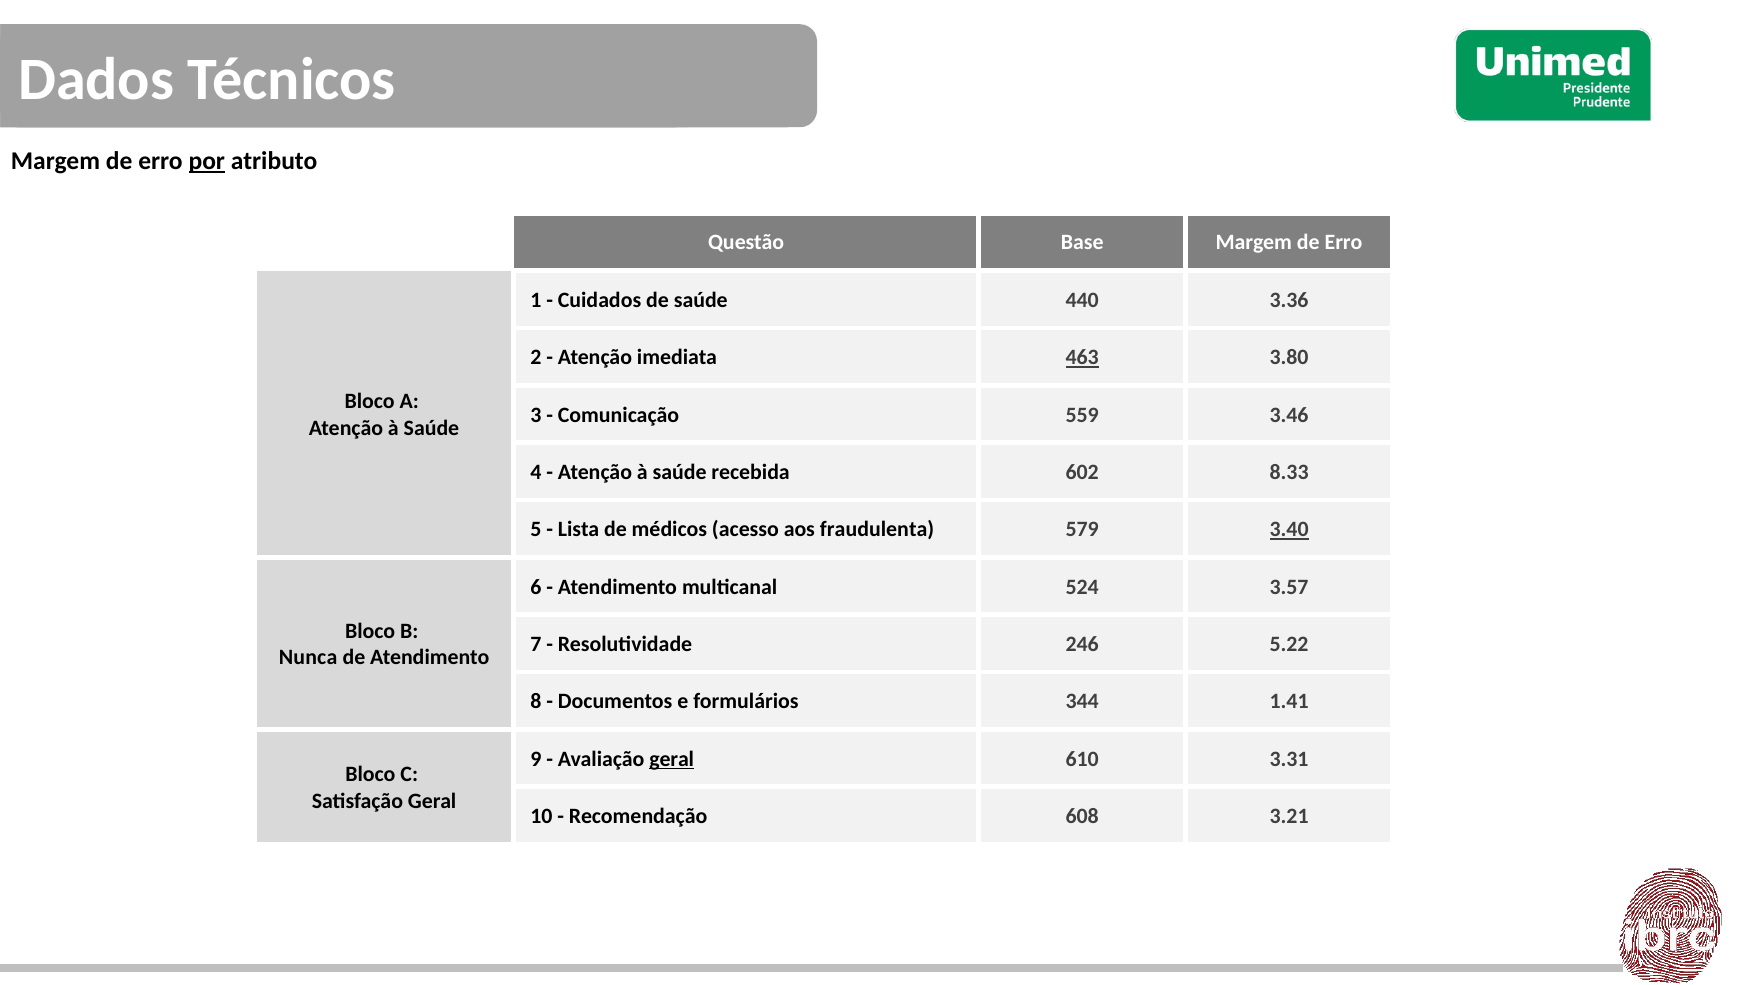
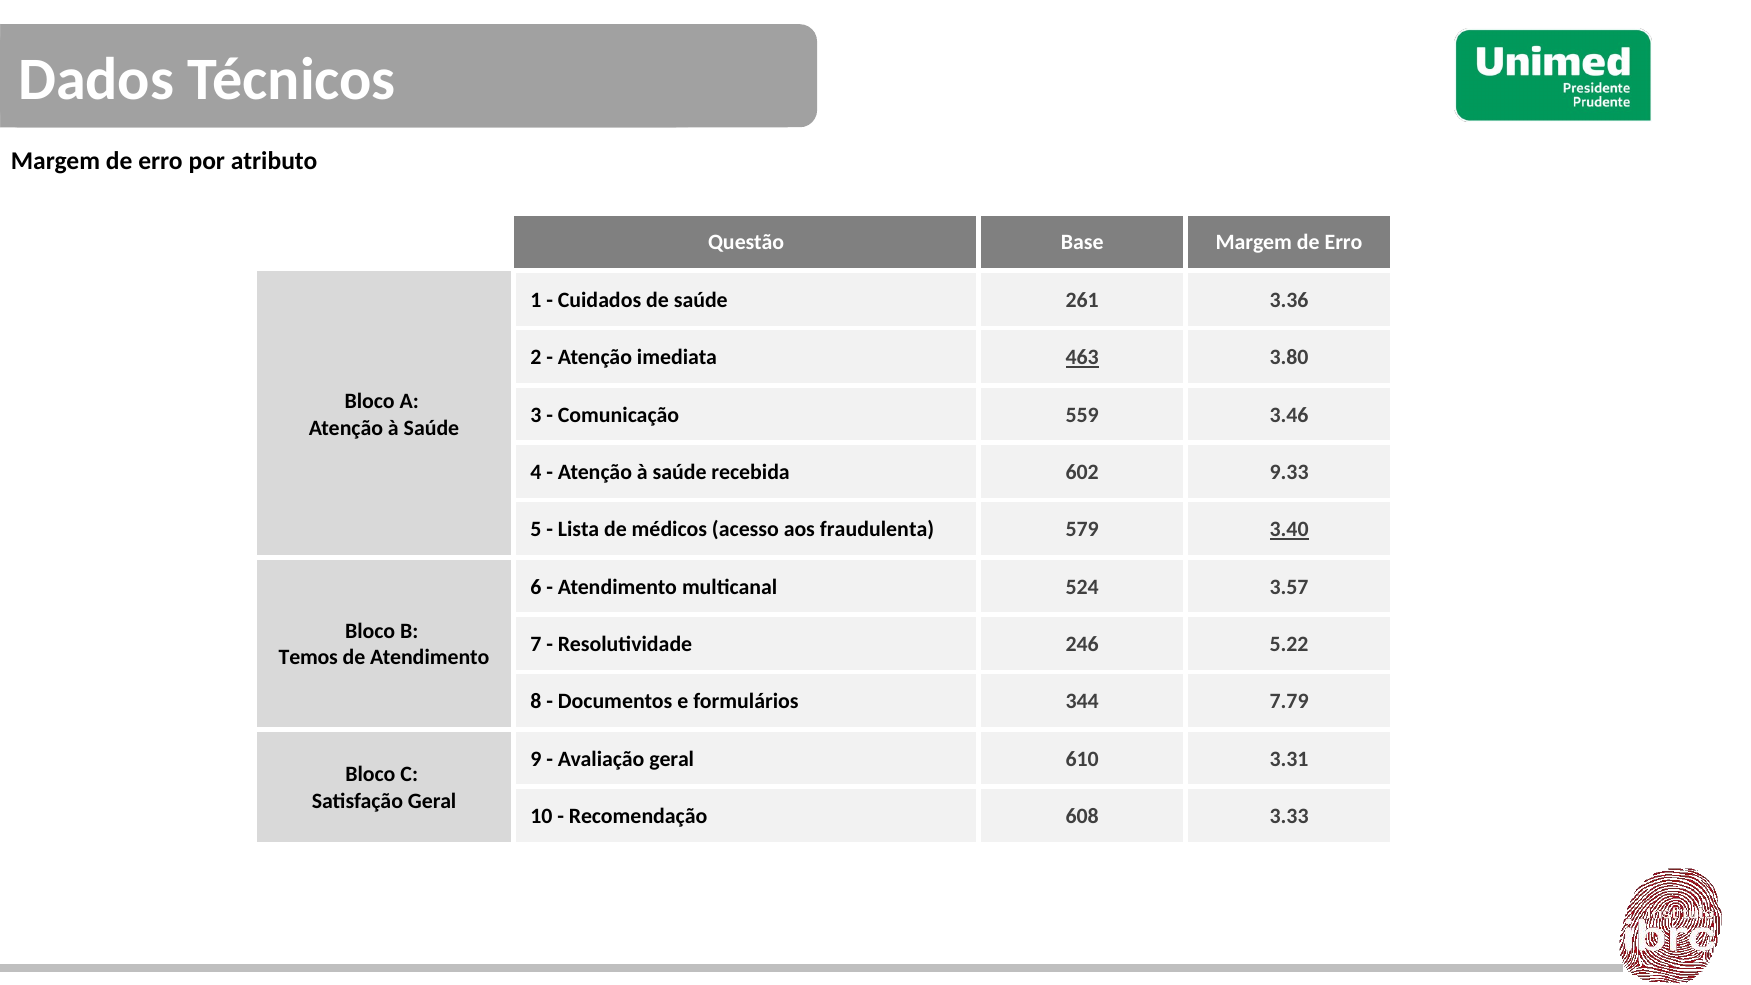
por underline: present -> none
440: 440 -> 261
8.33: 8.33 -> 9.33
Nunca: Nunca -> Temos
1.41: 1.41 -> 7.79
geral at (672, 759) underline: present -> none
3.21: 3.21 -> 3.33
